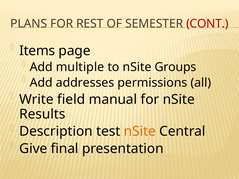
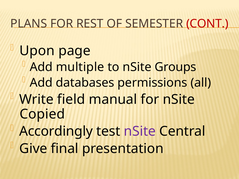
Items: Items -> Upon
addresses: addresses -> databases
Results: Results -> Copied
Description: Description -> Accordingly
nSite at (140, 132) colour: orange -> purple
